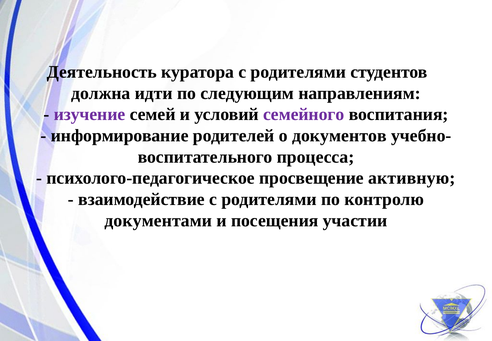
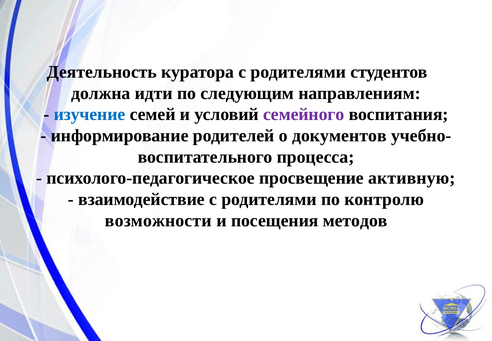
изучение colour: purple -> blue
документами: документами -> возможности
участии: участии -> методов
